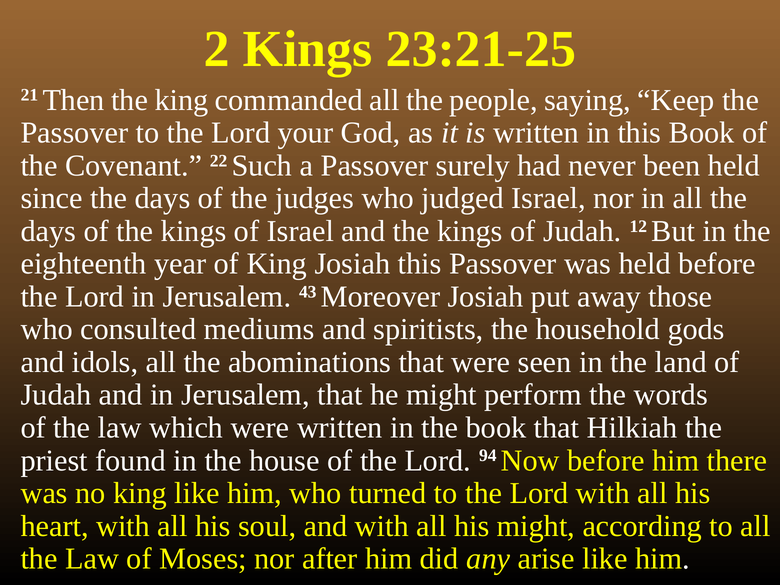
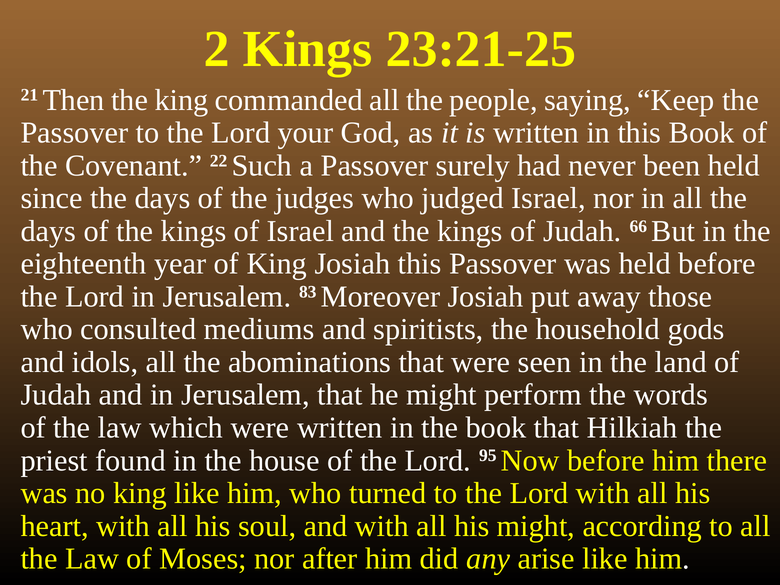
12: 12 -> 66
43: 43 -> 83
94: 94 -> 95
